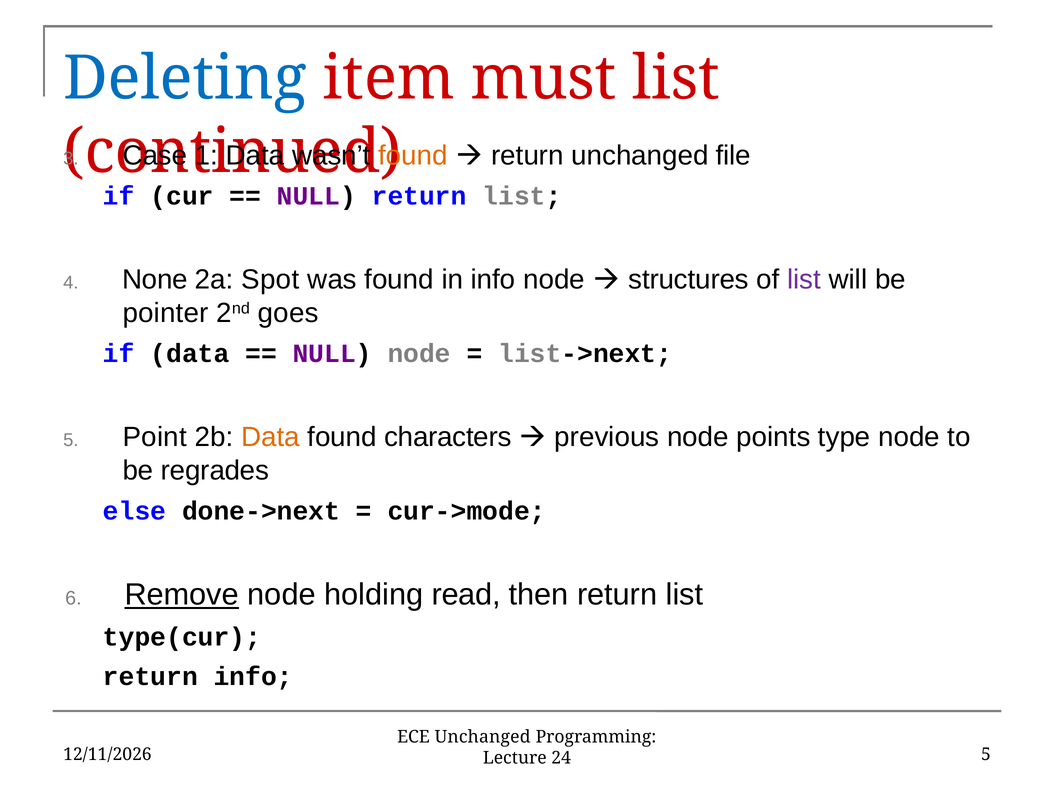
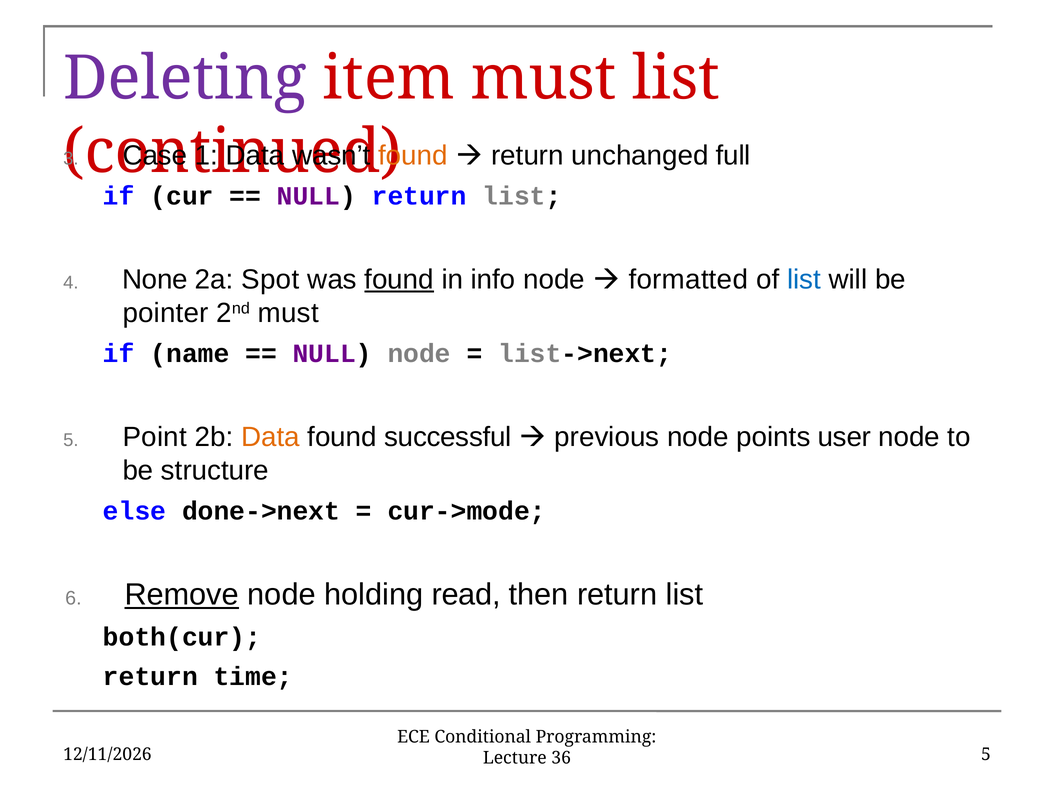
Deleting colour: blue -> purple
file: file -> full
found at (399, 280) underline: none -> present
structures: structures -> formatted
list at (804, 280) colour: purple -> blue
2nd goes: goes -> must
if data: data -> name
characters: characters -> successful
type: type -> user
regrades: regrades -> structure
type(cur: type(cur -> both(cur
return info: info -> time
ECE Unchanged: Unchanged -> Conditional
24: 24 -> 36
